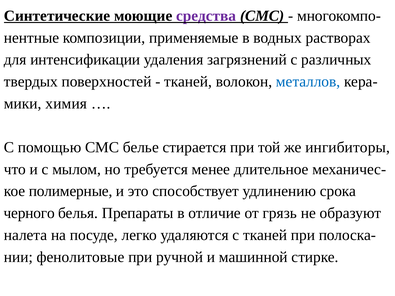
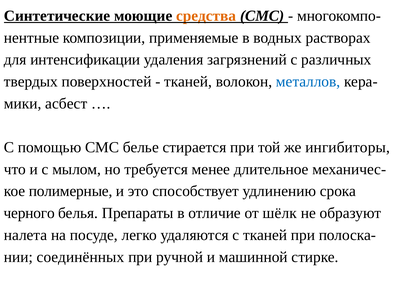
средства colour: purple -> orange
химия: химия -> асбест
грязь: грязь -> шёлк
фенолитовые: фенолитовые -> соединённых
